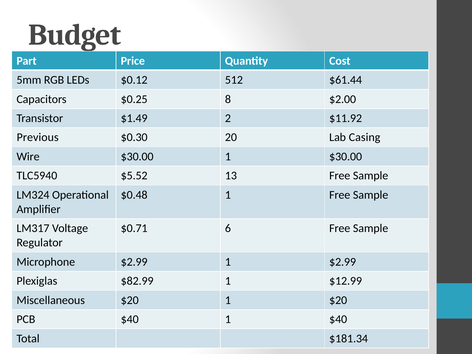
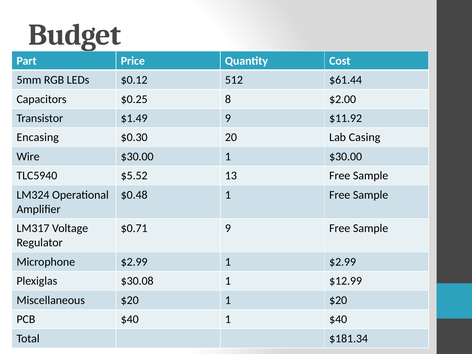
$1.49 2: 2 -> 9
Previous: Previous -> Encasing
$0.71 6: 6 -> 9
$82.99: $82.99 -> $30.08
